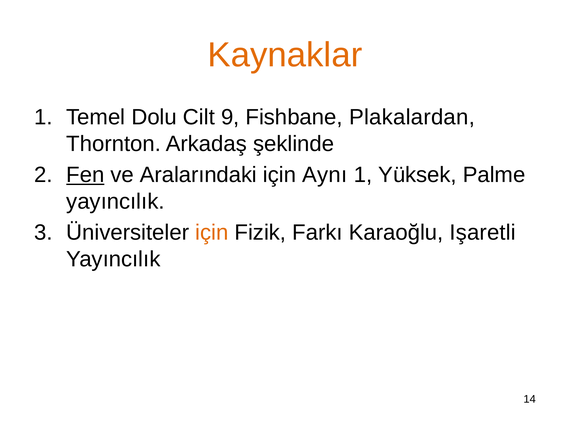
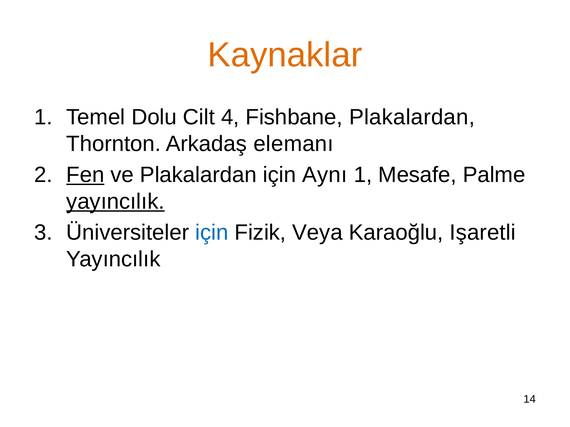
9: 9 -> 4
şeklinde: şeklinde -> elemanı
ve Aralarındaki: Aralarındaki -> Plakalardan
Yüksek: Yüksek -> Mesafe
yayıncılık at (115, 202) underline: none -> present
için at (212, 233) colour: orange -> blue
Farkı: Farkı -> Veya
